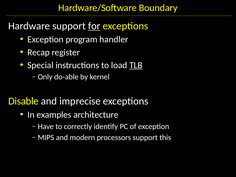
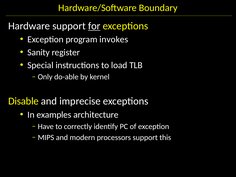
handler: handler -> invokes
Recap: Recap -> Sanity
TLB underline: present -> none
